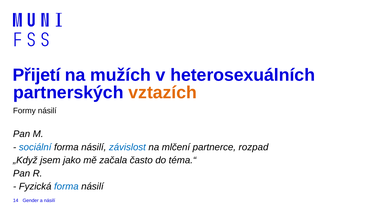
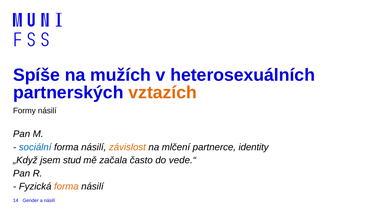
Přijetí: Přijetí -> Spíše
závislost colour: blue -> orange
rozpad: rozpad -> identity
jako: jako -> stud
téma.“: téma.“ -> vede.“
forma at (66, 187) colour: blue -> orange
